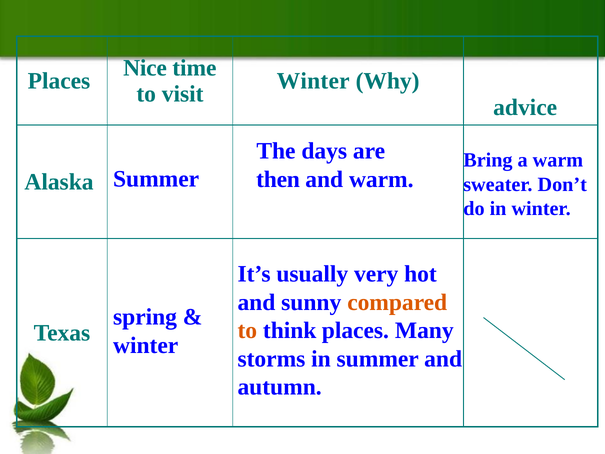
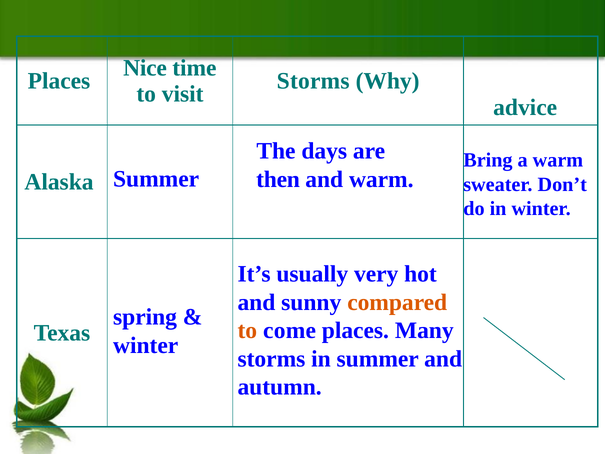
Winter at (313, 81): Winter -> Storms
think: think -> come
